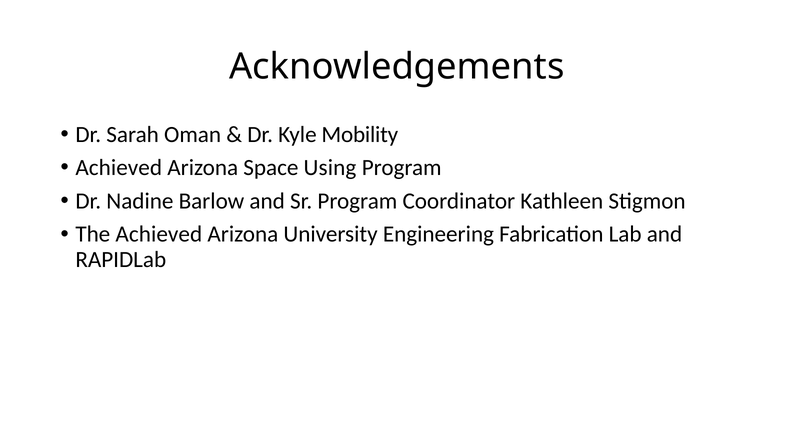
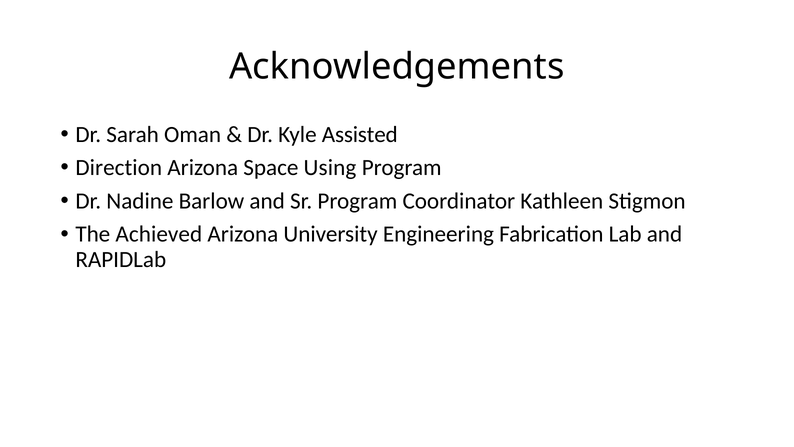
Mobility: Mobility -> Assisted
Achieved at (119, 168): Achieved -> Direction
